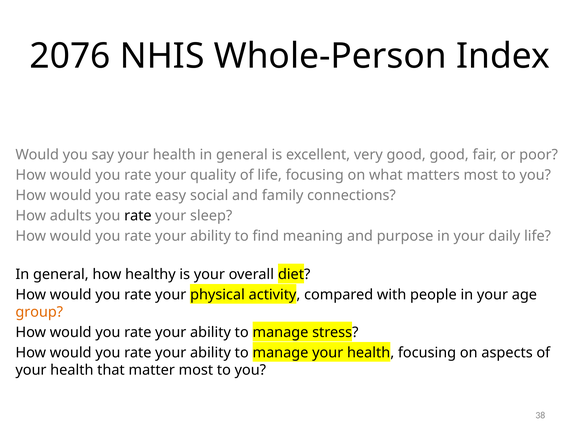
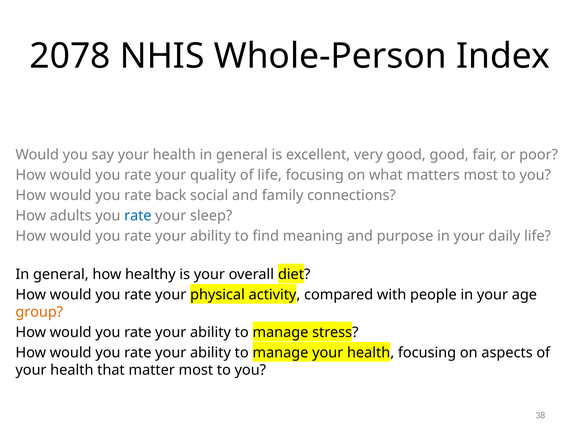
2076: 2076 -> 2078
easy: easy -> back
rate at (138, 216) colour: black -> blue
